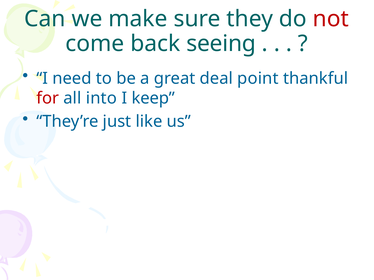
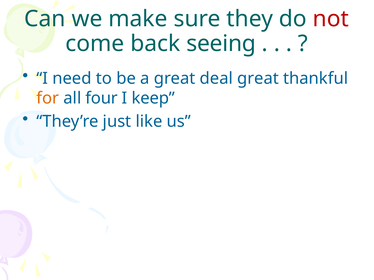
deal point: point -> great
for colour: red -> orange
into: into -> four
